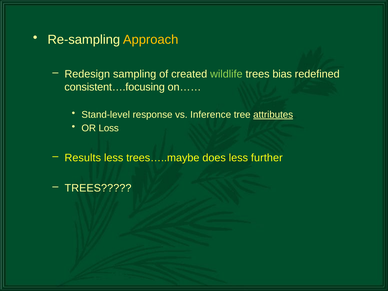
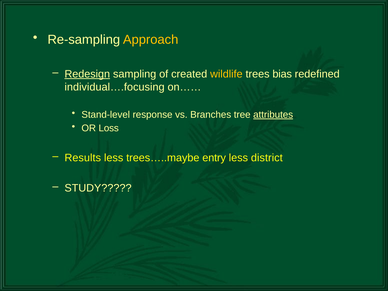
Redesign underline: none -> present
wildlife colour: light green -> yellow
consistent….focusing: consistent….focusing -> individual….focusing
Inference: Inference -> Branches
does: does -> entry
further: further -> district
TREES at (98, 188): TREES -> STUDY
